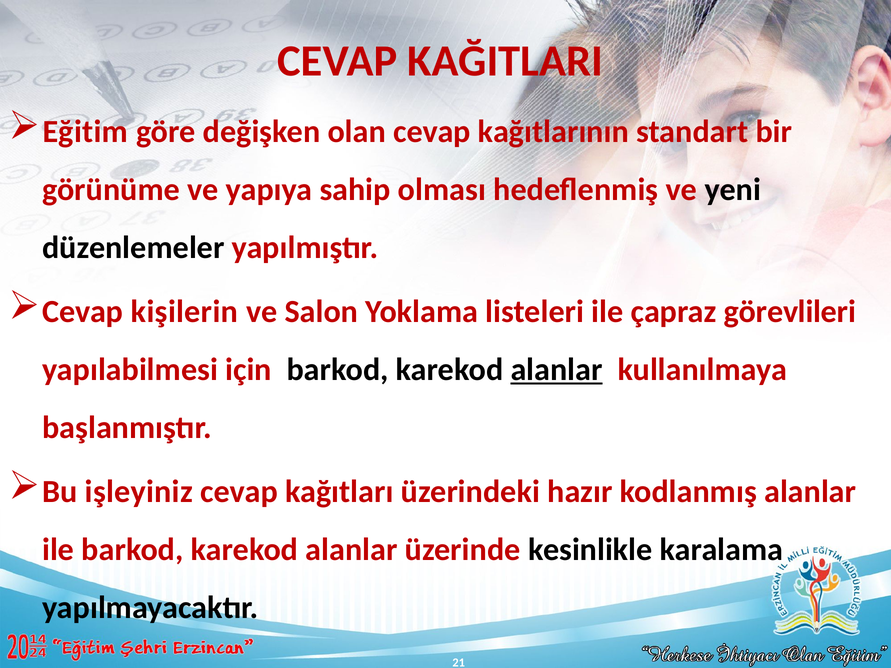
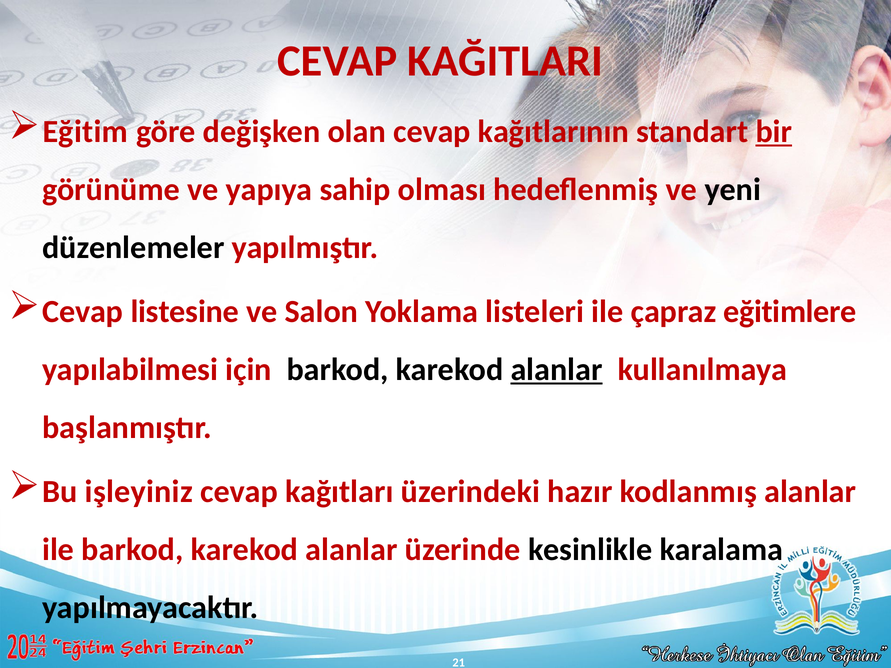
bir underline: none -> present
kişilerin: kişilerin -> listesine
görevlileri: görevlileri -> eğitimlere
